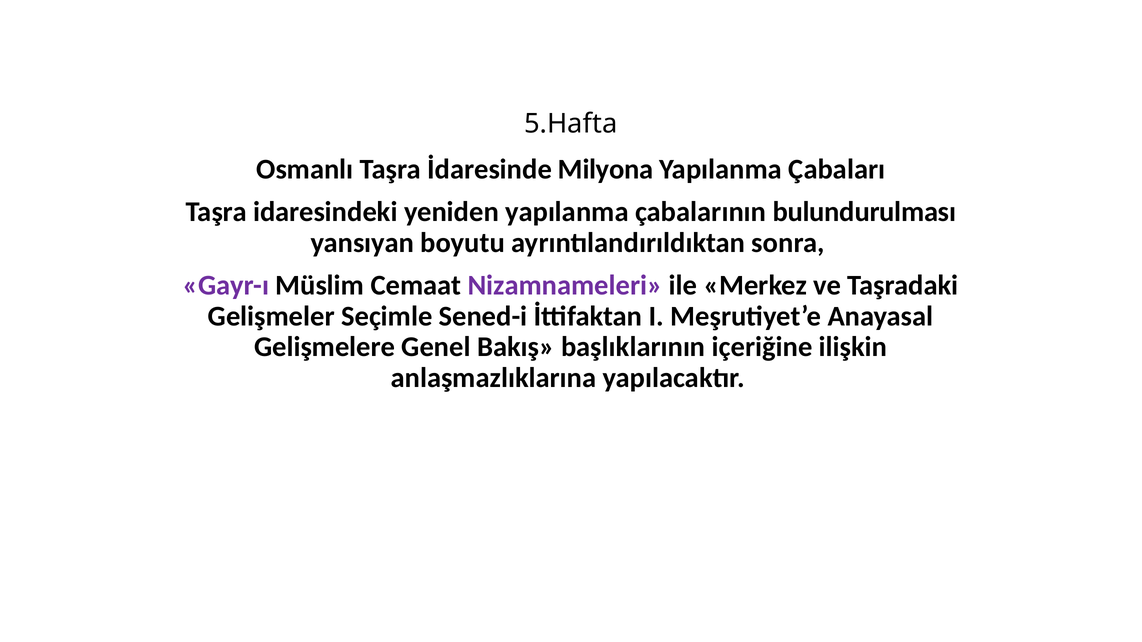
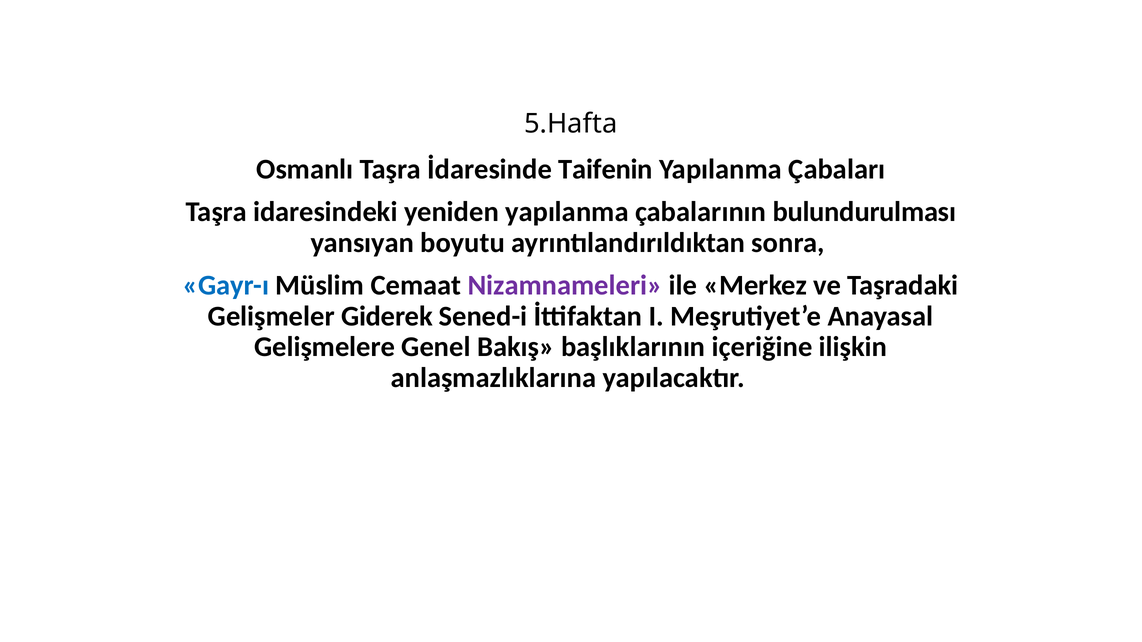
Milyona: Milyona -> Taifenin
Gayr-ı colour: purple -> blue
Seçimle: Seçimle -> Giderek
